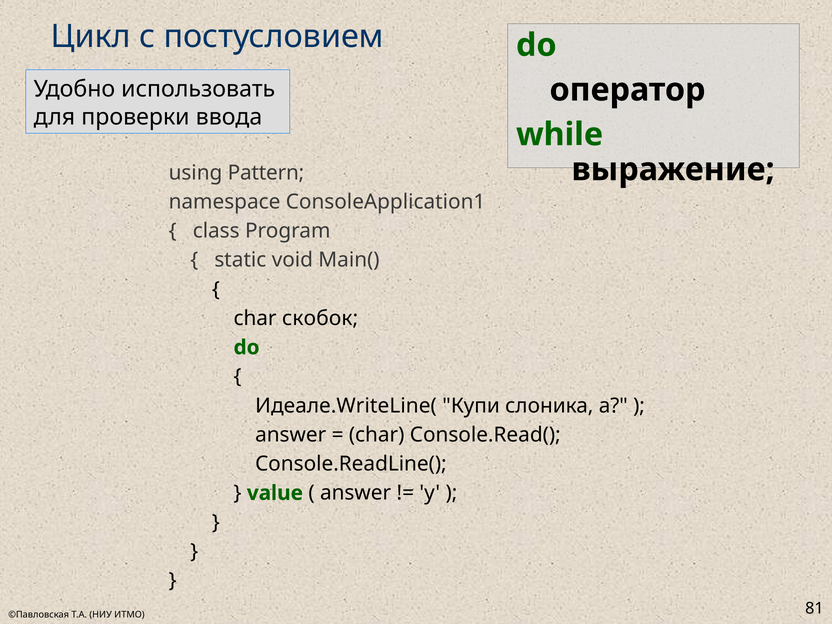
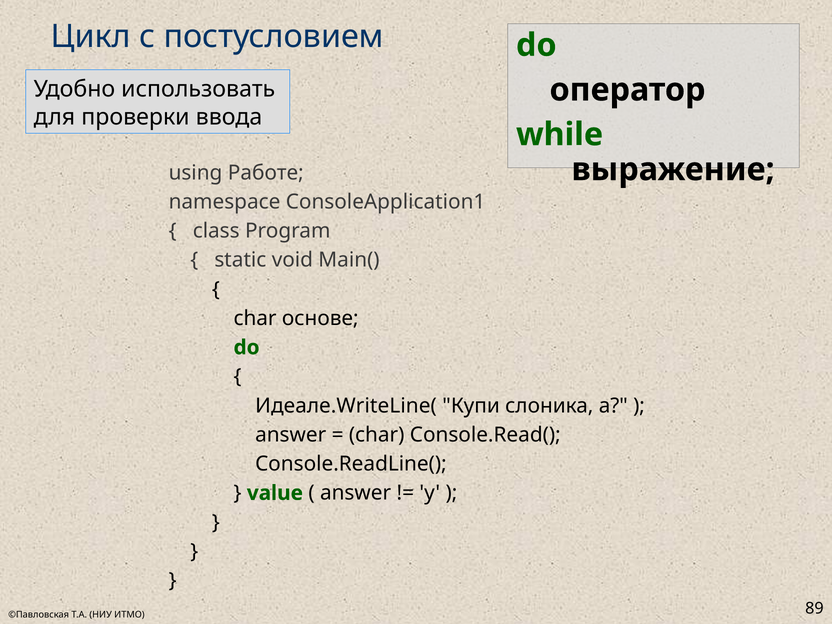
Pattern: Pattern -> Работе
скобок: скобок -> основе
81: 81 -> 89
